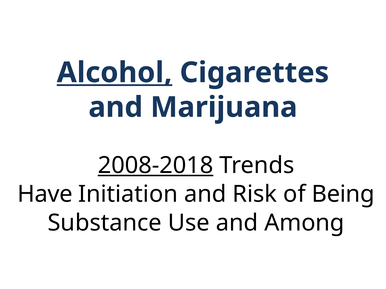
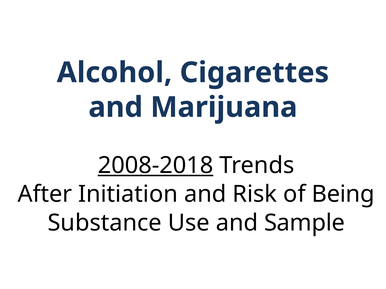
Alcohol underline: present -> none
Have: Have -> After
Among: Among -> Sample
